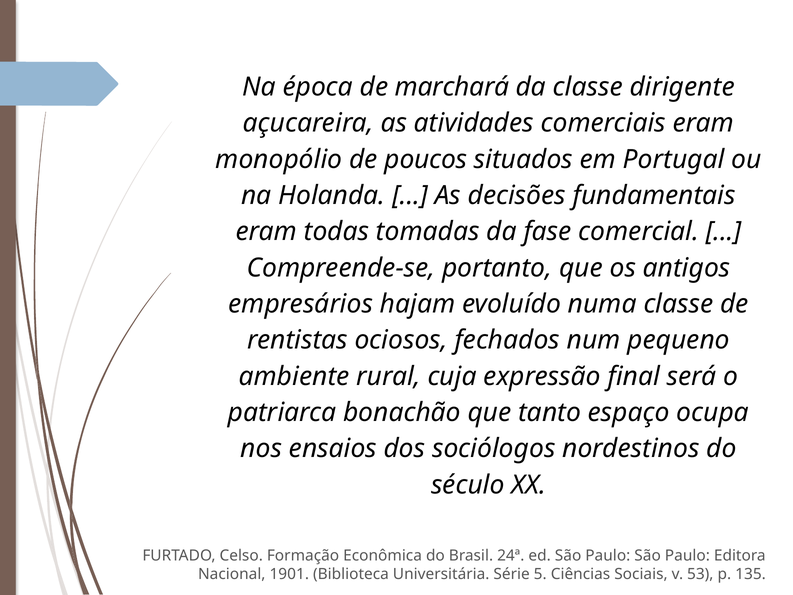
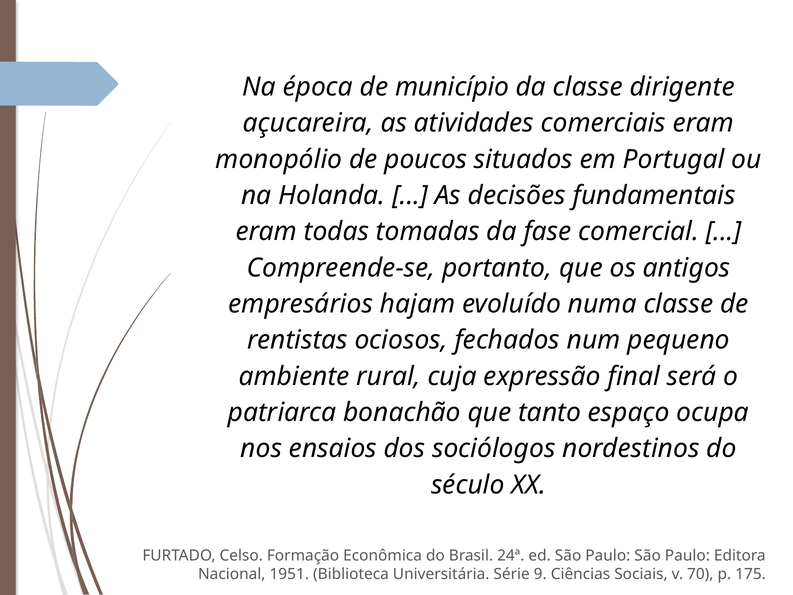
marchará: marchará -> município
1901: 1901 -> 1951
5: 5 -> 9
53: 53 -> 70
135: 135 -> 175
